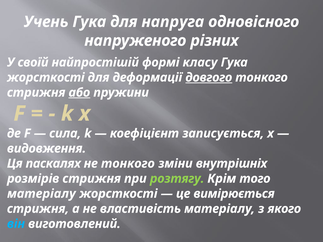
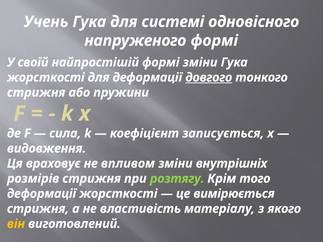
напруга: напруга -> системі
напруженого різних: різних -> формі
формі класу: класу -> зміни
або underline: present -> none
паскалях: паскалях -> враховує
не тонкого: тонкого -> впливом
матеріалу at (41, 194): матеріалу -> деформації
він colour: light blue -> yellow
